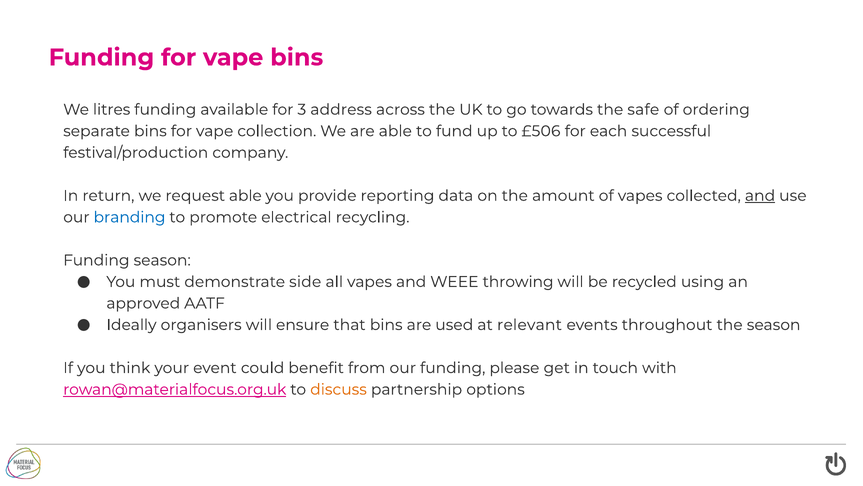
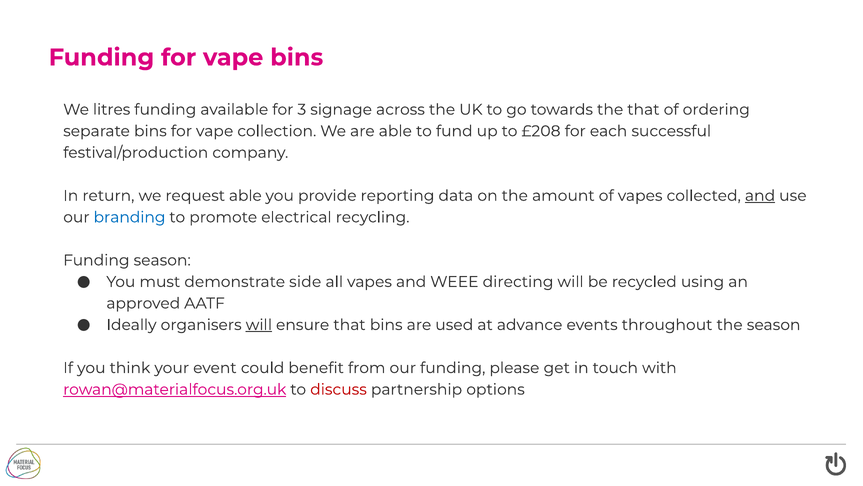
address: address -> signage
the safe: safe -> that
£506: £506 -> £208
throwing: throwing -> directing
will at (259, 325) underline: none -> present
relevant: relevant -> advance
discuss colour: orange -> red
